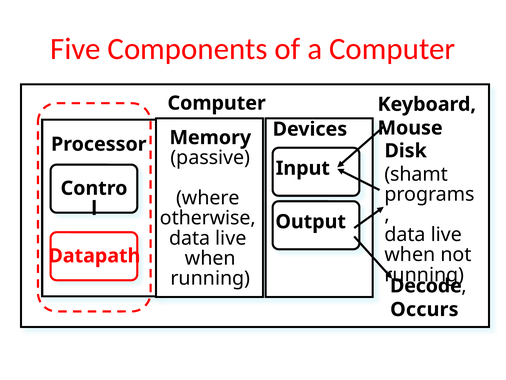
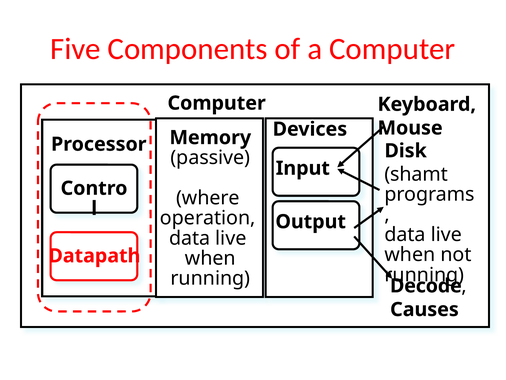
otherwise: otherwise -> operation
Occurs: Occurs -> Causes
